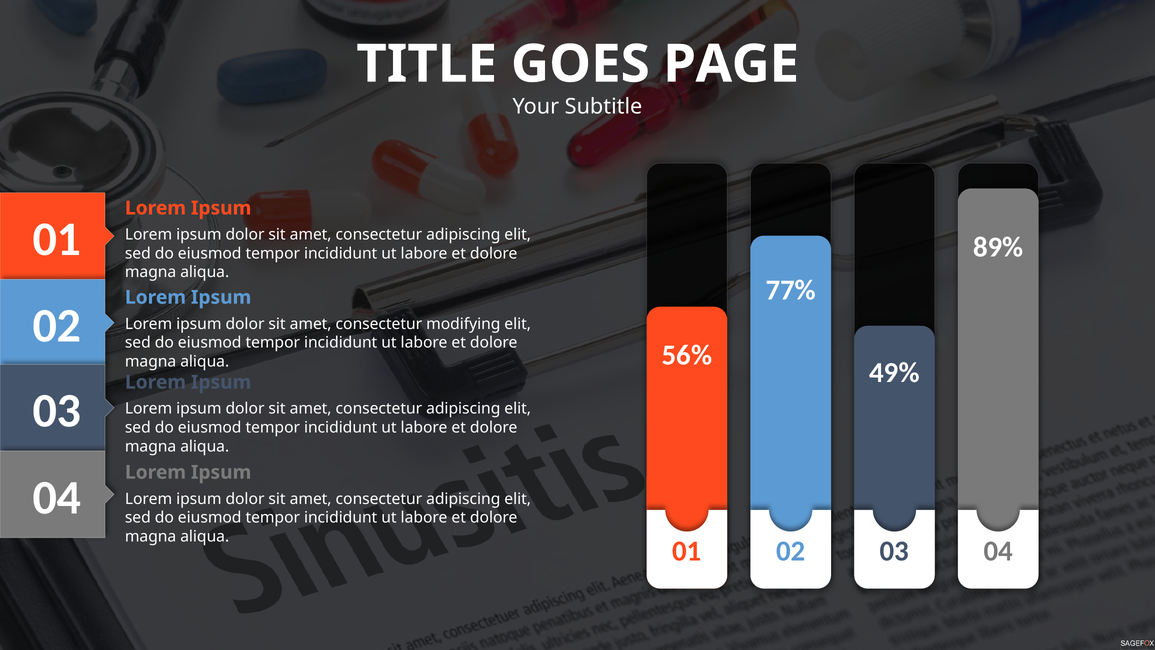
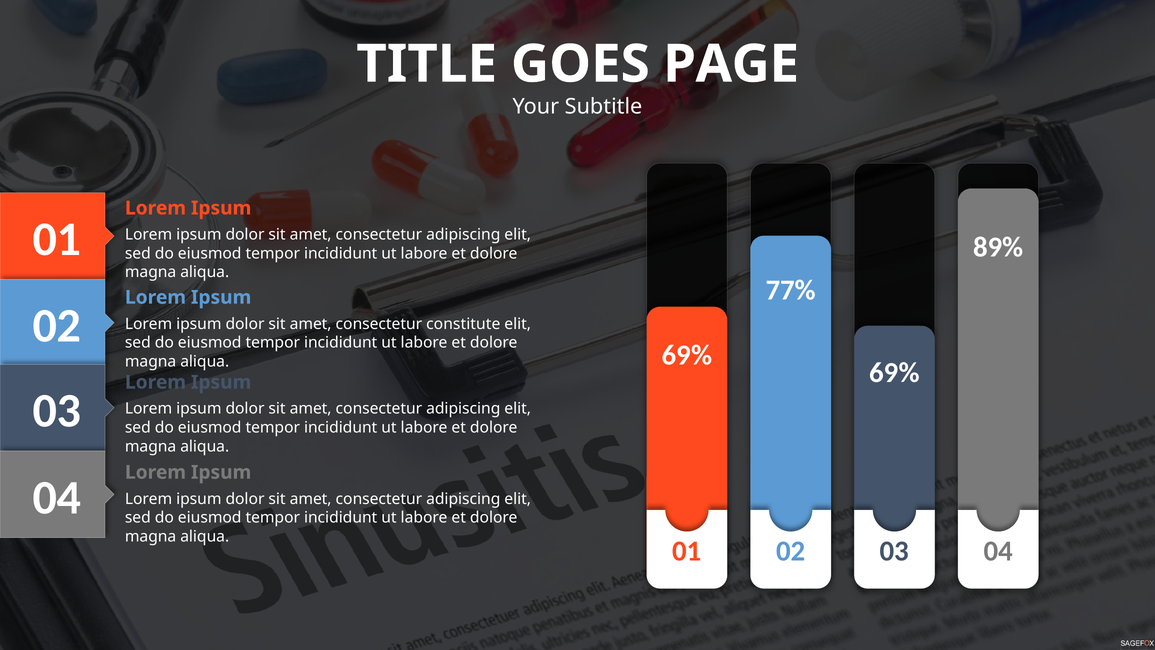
modifying: modifying -> constitute
56% at (687, 355): 56% -> 69%
49% at (894, 372): 49% -> 69%
